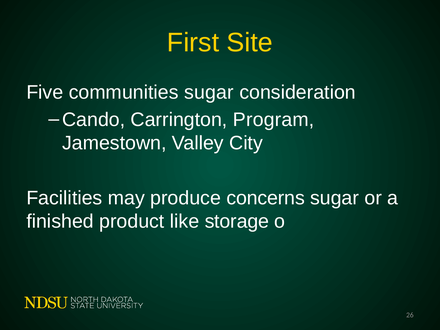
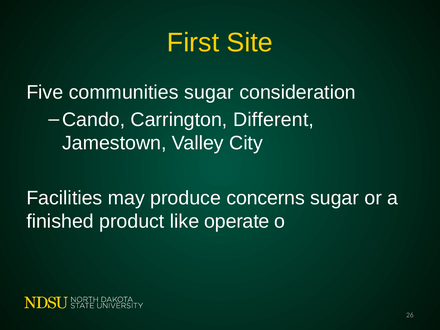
Program: Program -> Different
storage: storage -> operate
